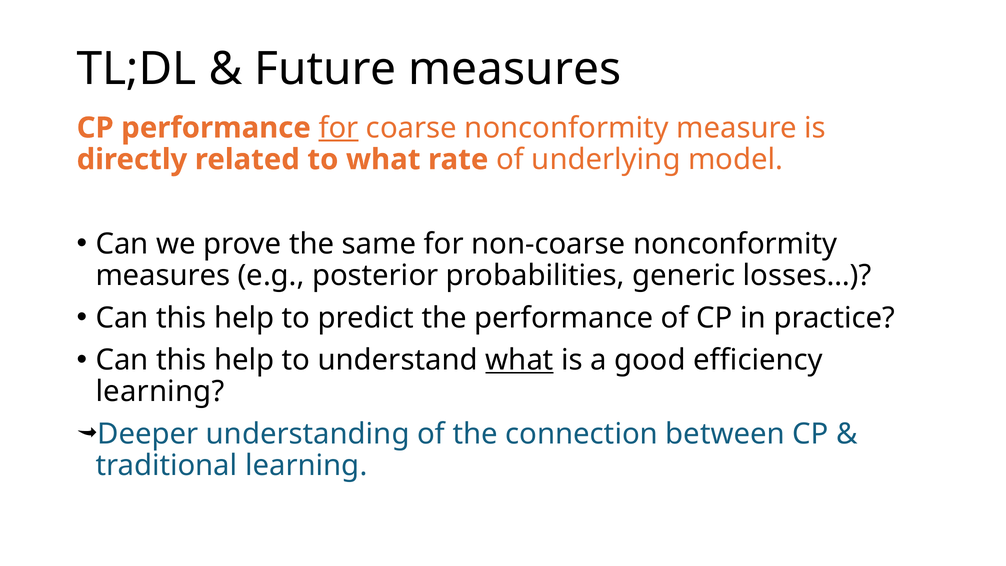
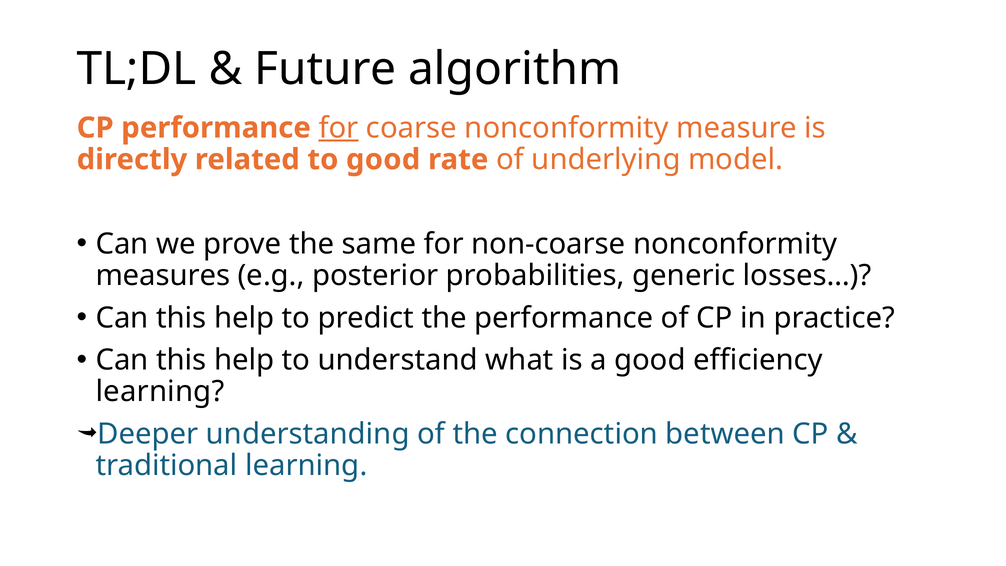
Future measures: measures -> algorithm
to what: what -> good
what at (519, 360) underline: present -> none
